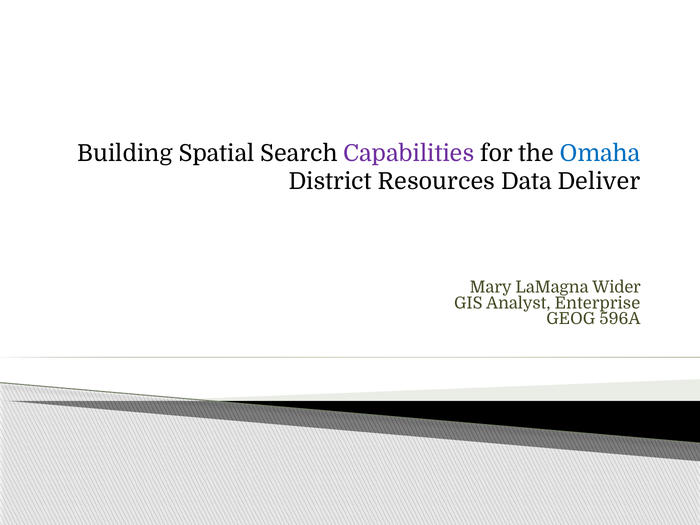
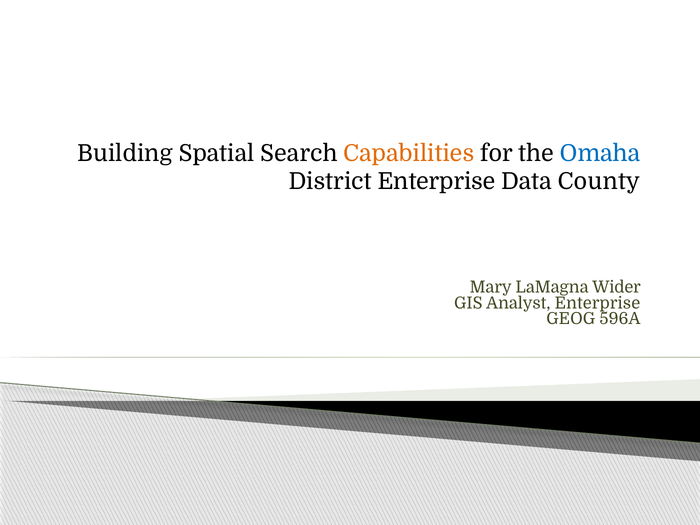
Capabilities colour: purple -> orange
District Resources: Resources -> Enterprise
Deliver: Deliver -> County
